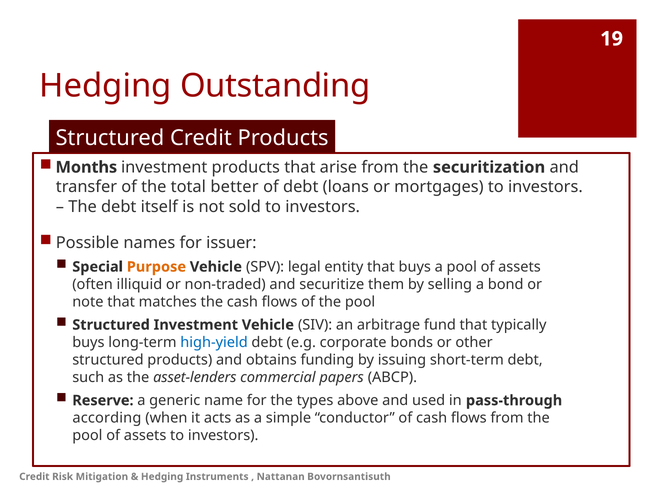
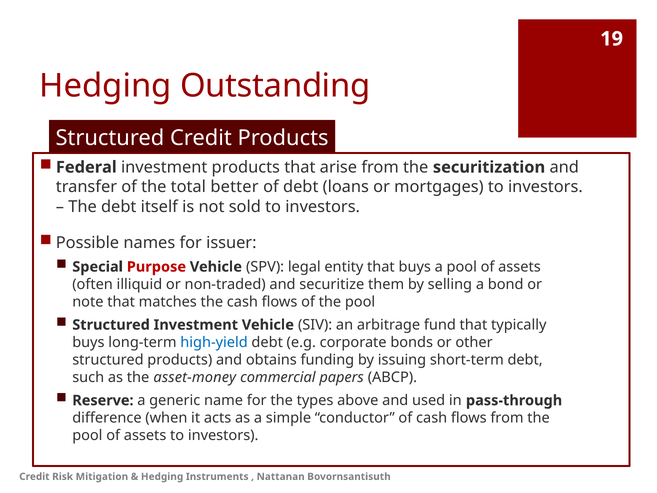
Months: Months -> Federal
Purpose colour: orange -> red
asset-lenders: asset-lenders -> asset-money
according: according -> difference
